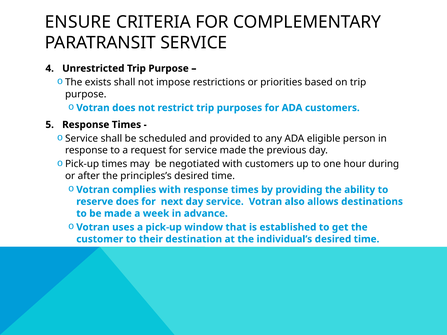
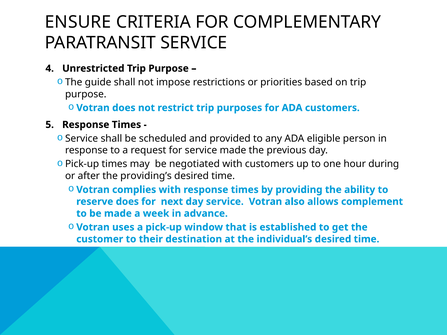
exists: exists -> guide
principles’s: principles’s -> providing’s
destinations: destinations -> complement
